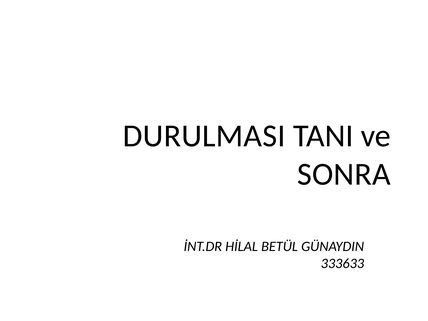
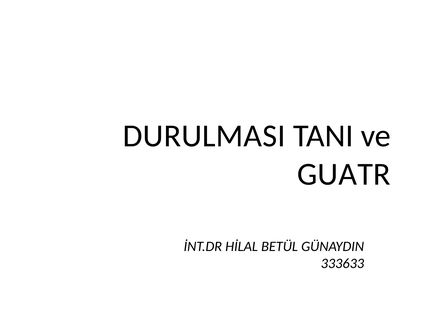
SONRA: SONRA -> GUATR
